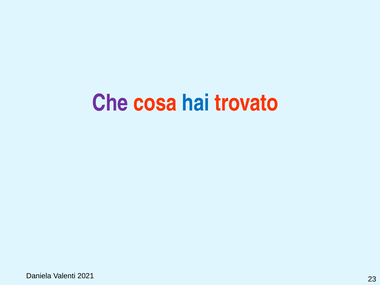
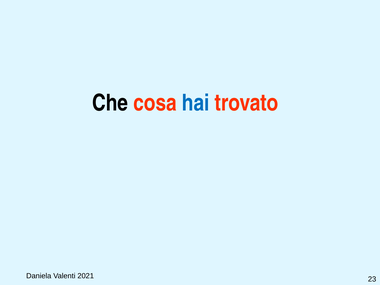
Che colour: purple -> black
